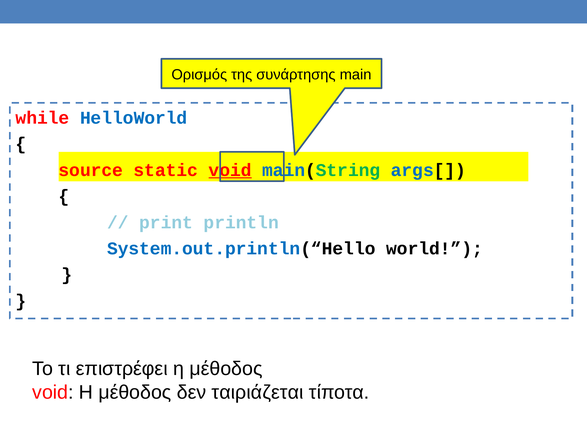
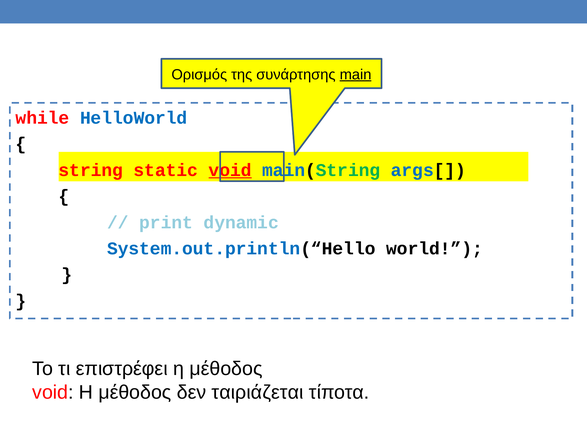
main underline: none -> present
source: source -> string
println: println -> dynamic
